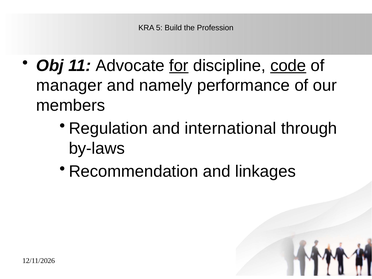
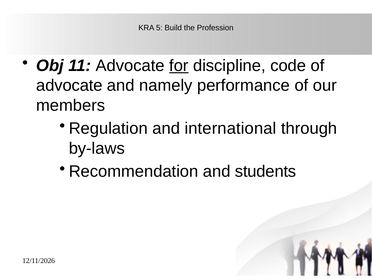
code underline: present -> none
manager at (69, 85): manager -> advocate
linkages: linkages -> students
